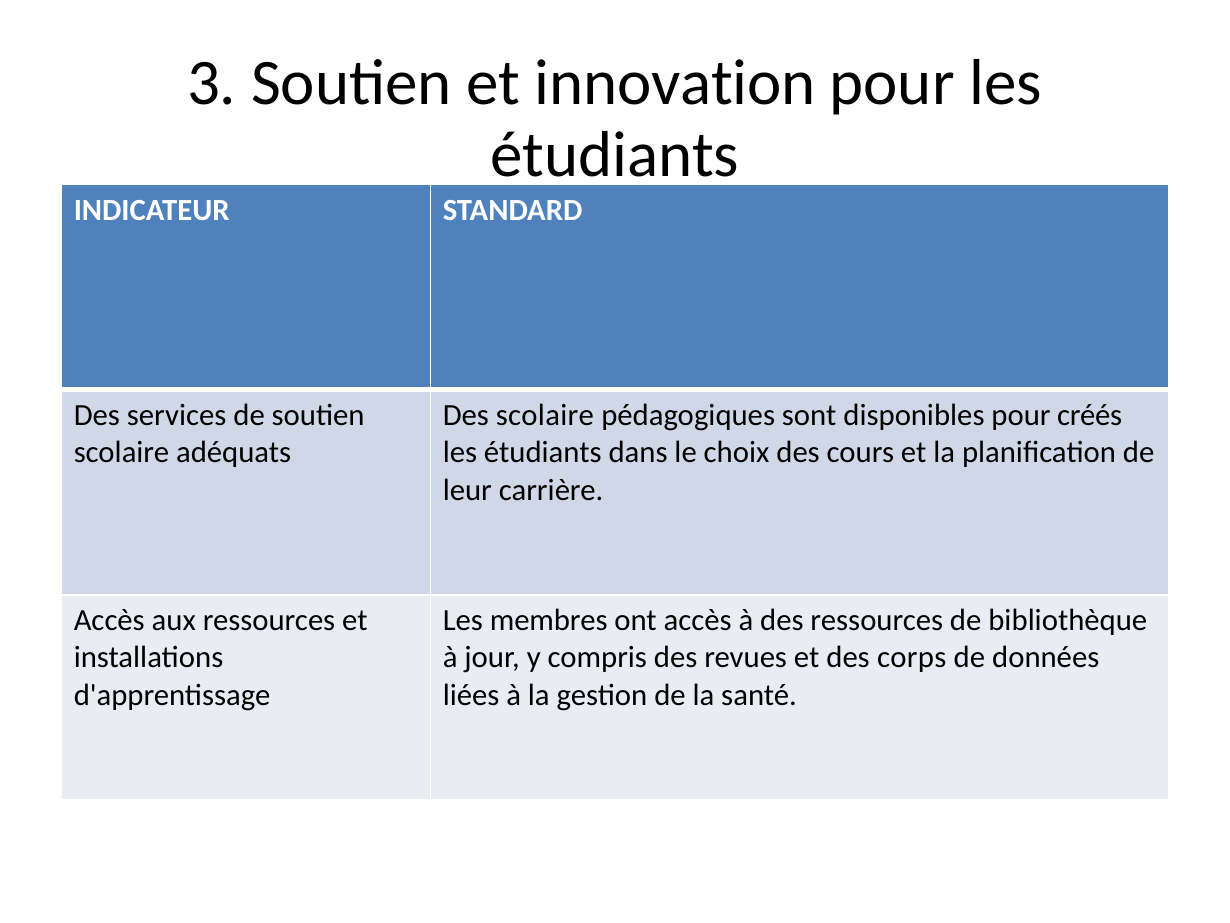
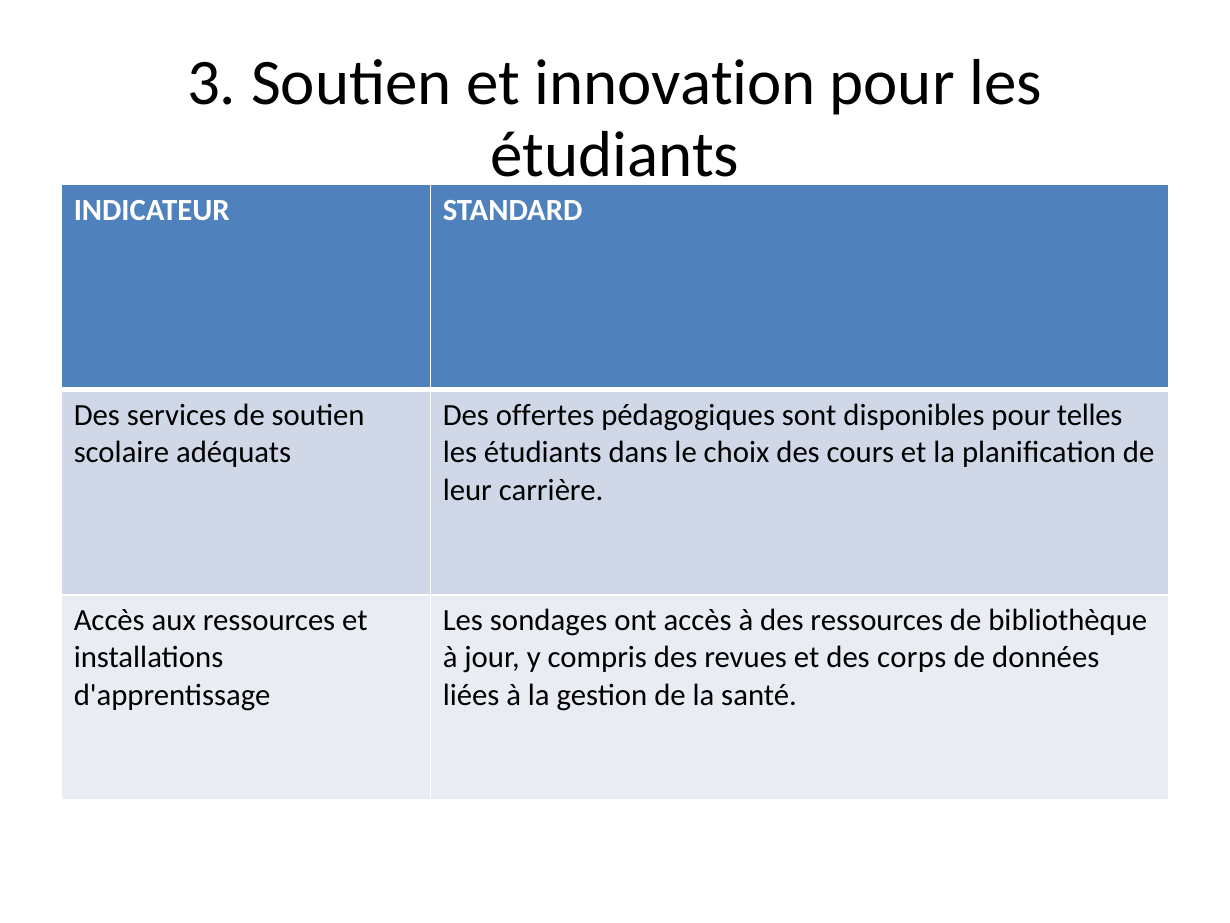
Des scolaire: scolaire -> offertes
créés: créés -> telles
membres: membres -> sondages
